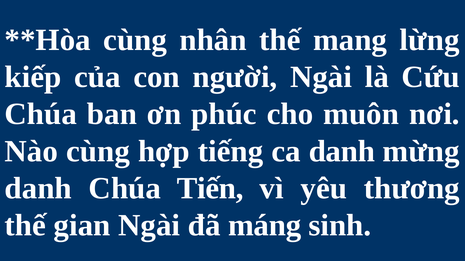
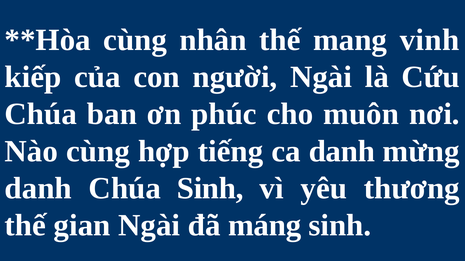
lừng: lừng -> vinh
Chúa Tiến: Tiến -> Sinh
